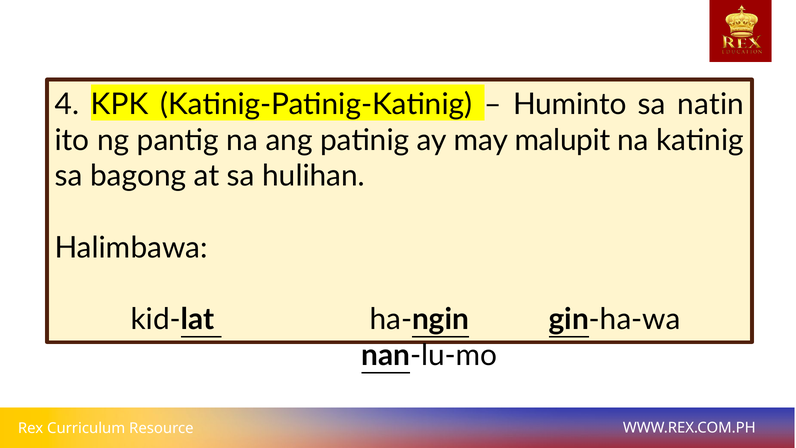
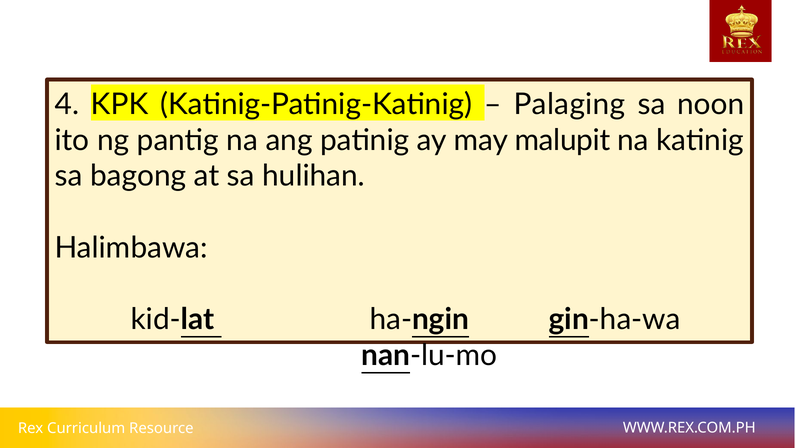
Huminto: Huminto -> Palaging
natin: natin -> noon
